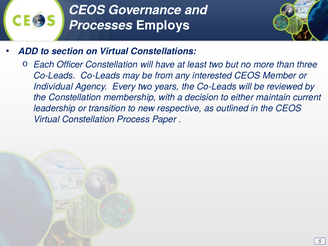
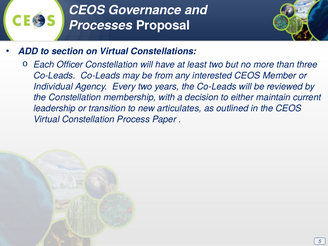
Employs: Employs -> Proposal
respective: respective -> articulates
